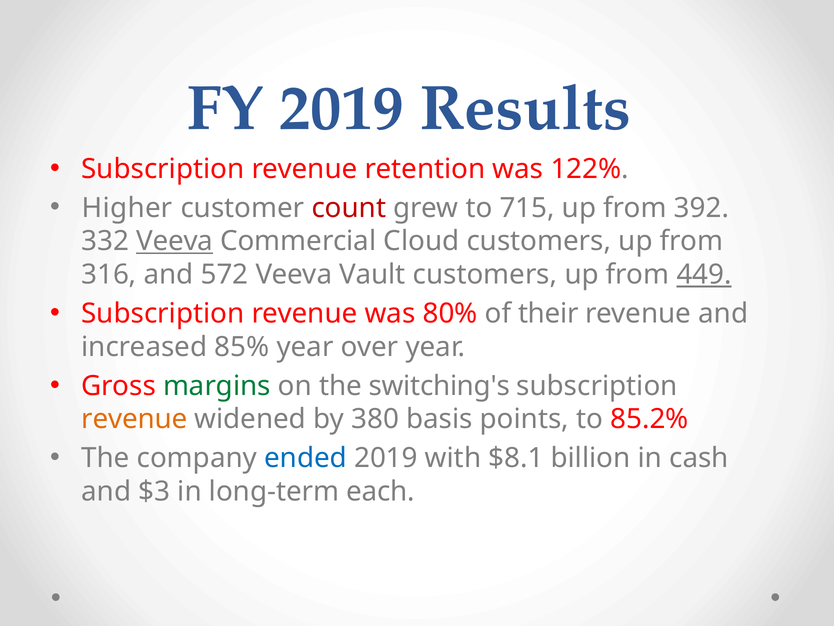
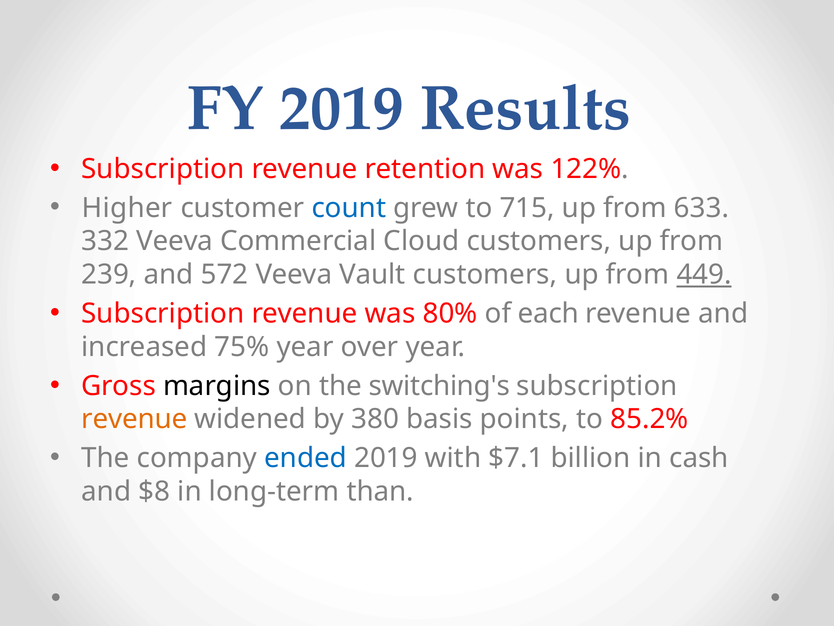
count colour: red -> blue
392: 392 -> 633
Veeva at (175, 241) underline: present -> none
316: 316 -> 239
their: their -> each
85%: 85% -> 75%
margins colour: green -> black
$8.1: $8.1 -> $7.1
$3: $3 -> $8
each: each -> than
